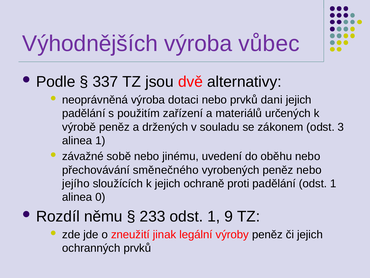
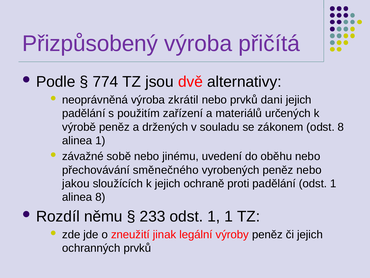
Výhodnějších: Výhodnějších -> Přizpůsobený
vůbec: vůbec -> přičítá
337: 337 -> 774
dotaci: dotaci -> zkrátil
odst 3: 3 -> 8
jejího: jejího -> jakou
alinea 0: 0 -> 8
1 9: 9 -> 1
